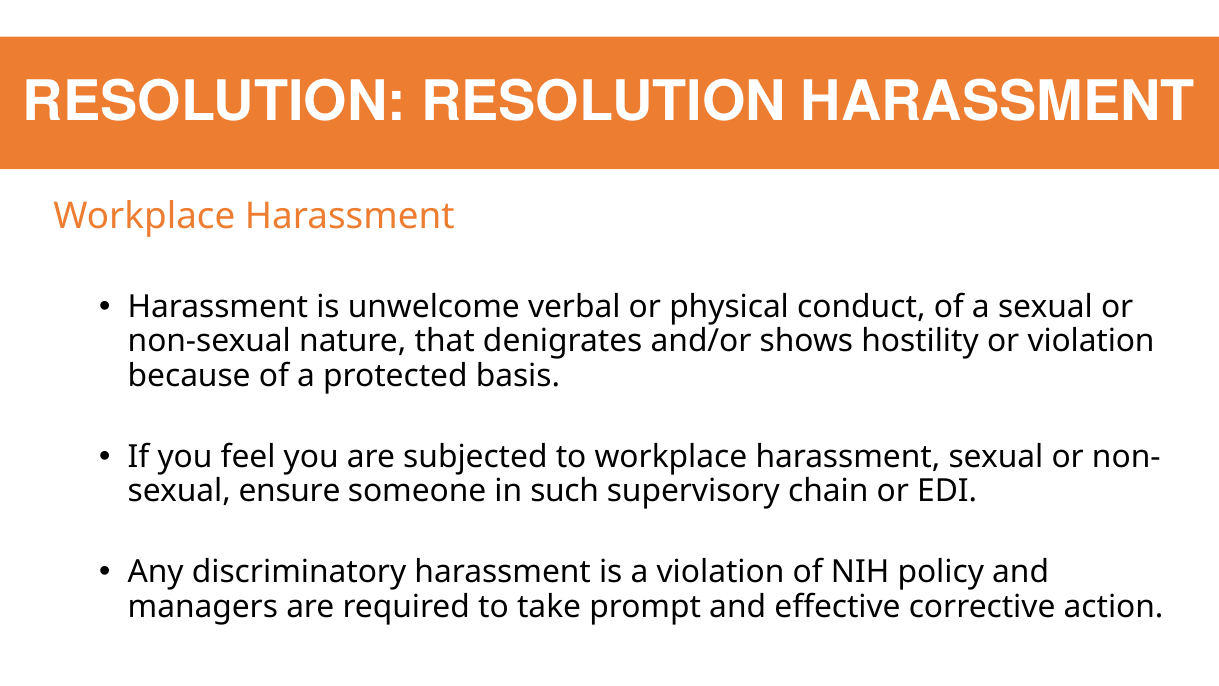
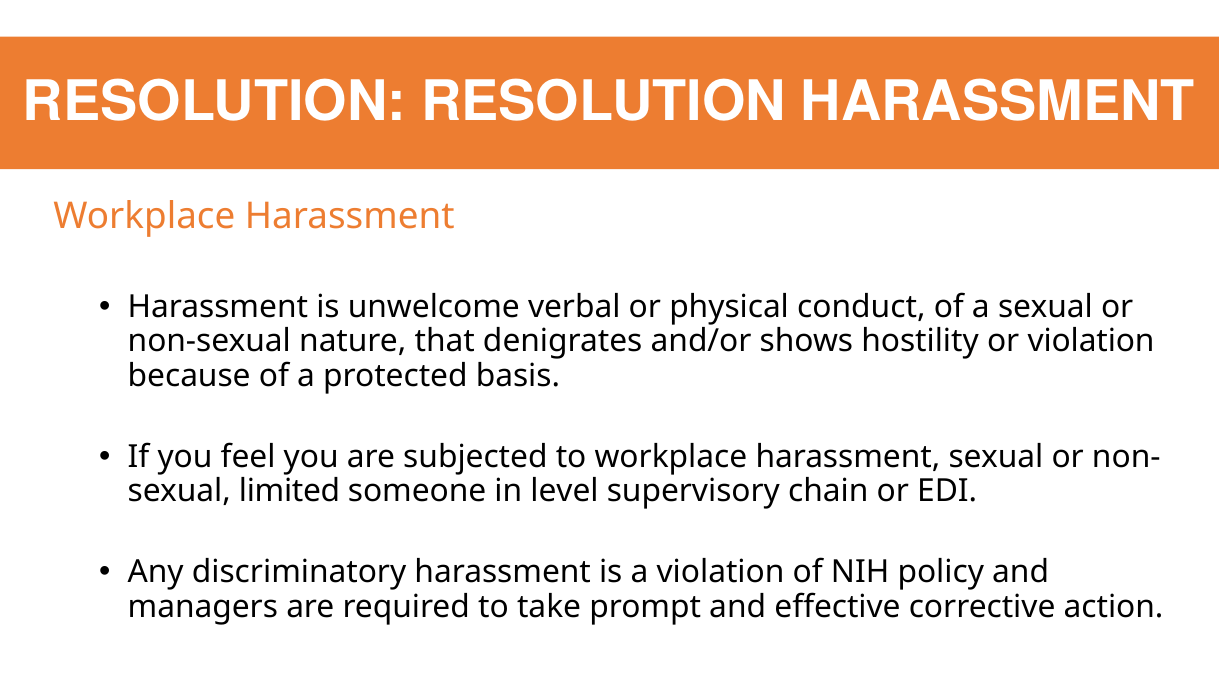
ensure: ensure -> limited
such: such -> level
